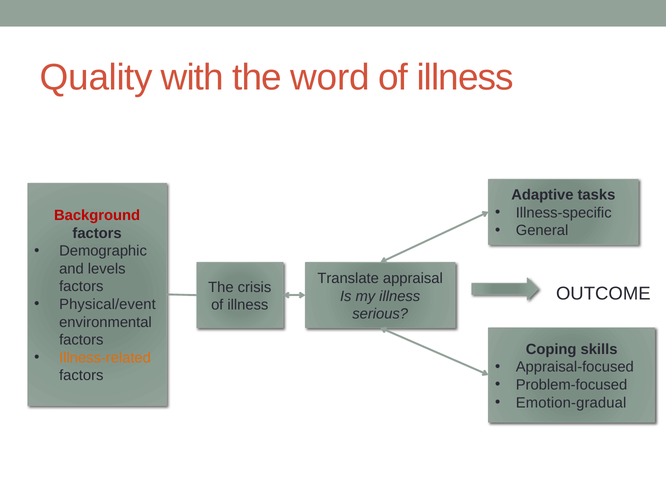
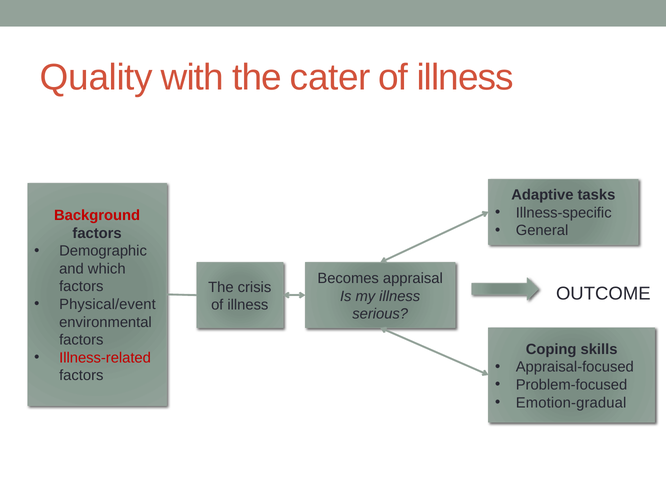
word: word -> cater
levels: levels -> which
Translate: Translate -> Becomes
Illness-related colour: orange -> red
